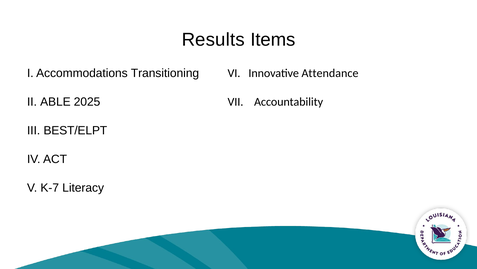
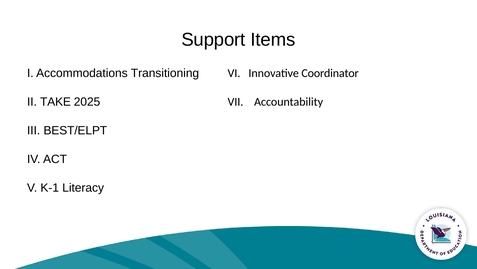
Results: Results -> Support
Attendance: Attendance -> Coordinator
ABLE: ABLE -> TAKE
K-7: K-7 -> K-1
